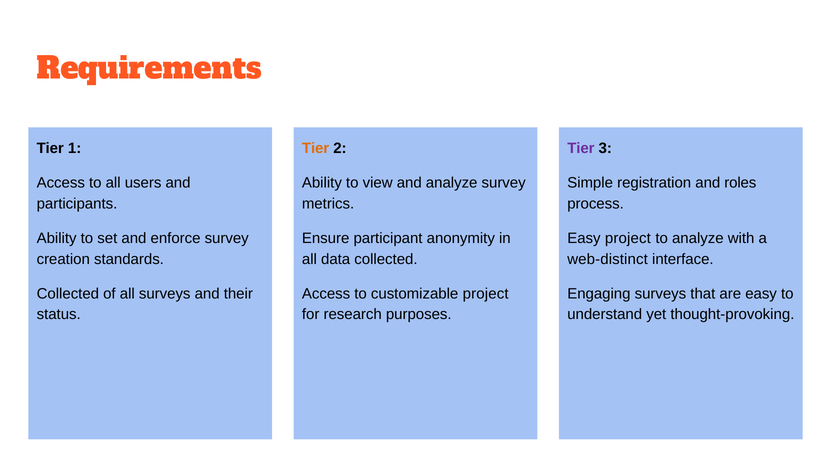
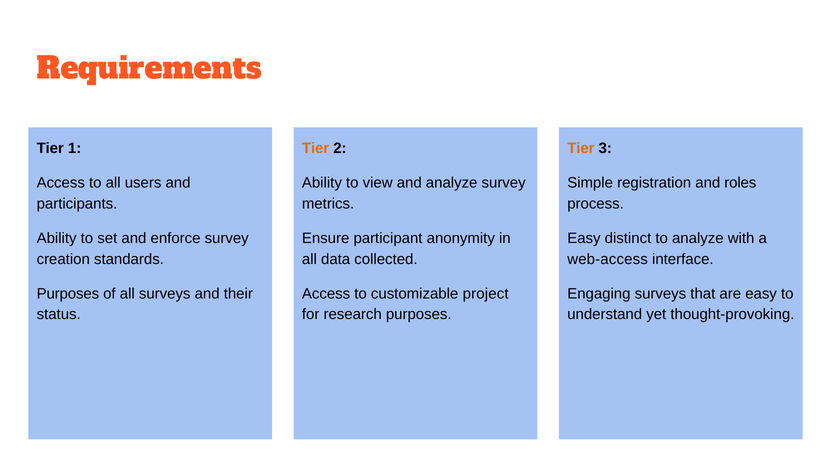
Tier at (581, 148) colour: purple -> orange
Easy project: project -> distinct
web-distinct: web-distinct -> web-access
Collected at (68, 293): Collected -> Purposes
